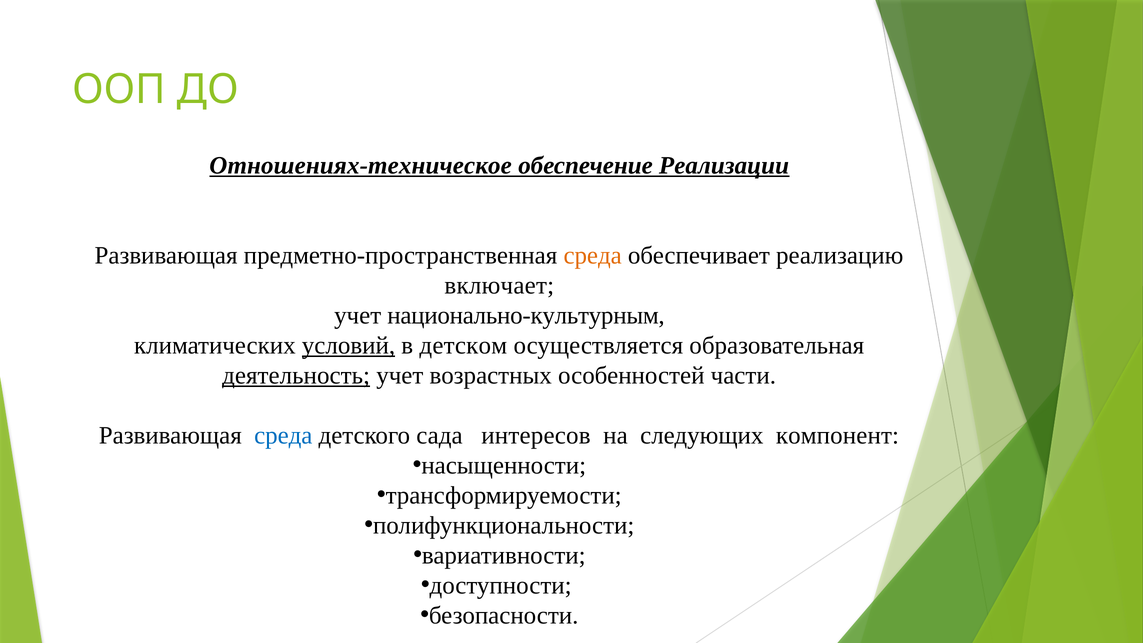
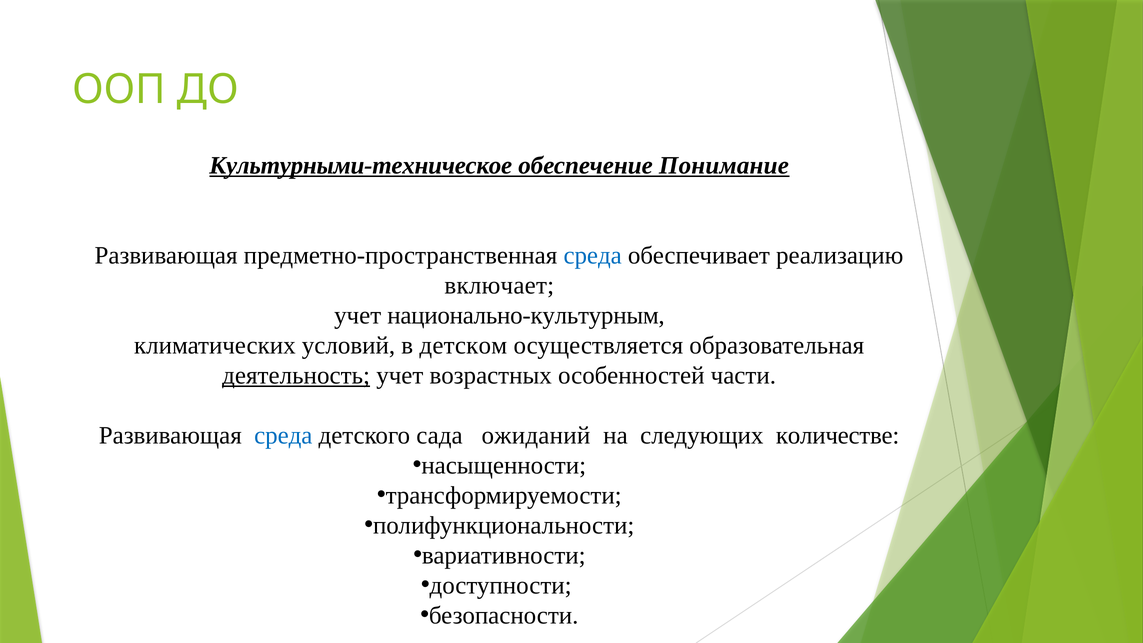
Отношениях-техническое: Отношениях-техническое -> Культурными-техническое
Реализации: Реализации -> Понимание
среда at (593, 255) colour: orange -> blue
условий underline: present -> none
интересов: интересов -> ожиданий
компонент: компонент -> количестве
